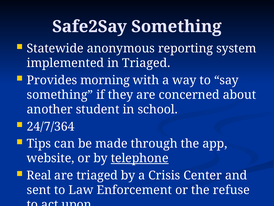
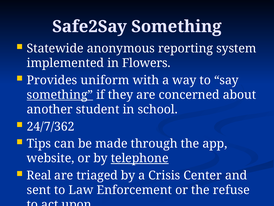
in Triaged: Triaged -> Flowers
morning: morning -> uniform
something at (60, 95) underline: none -> present
24/7/364: 24/7/364 -> 24/7/362
